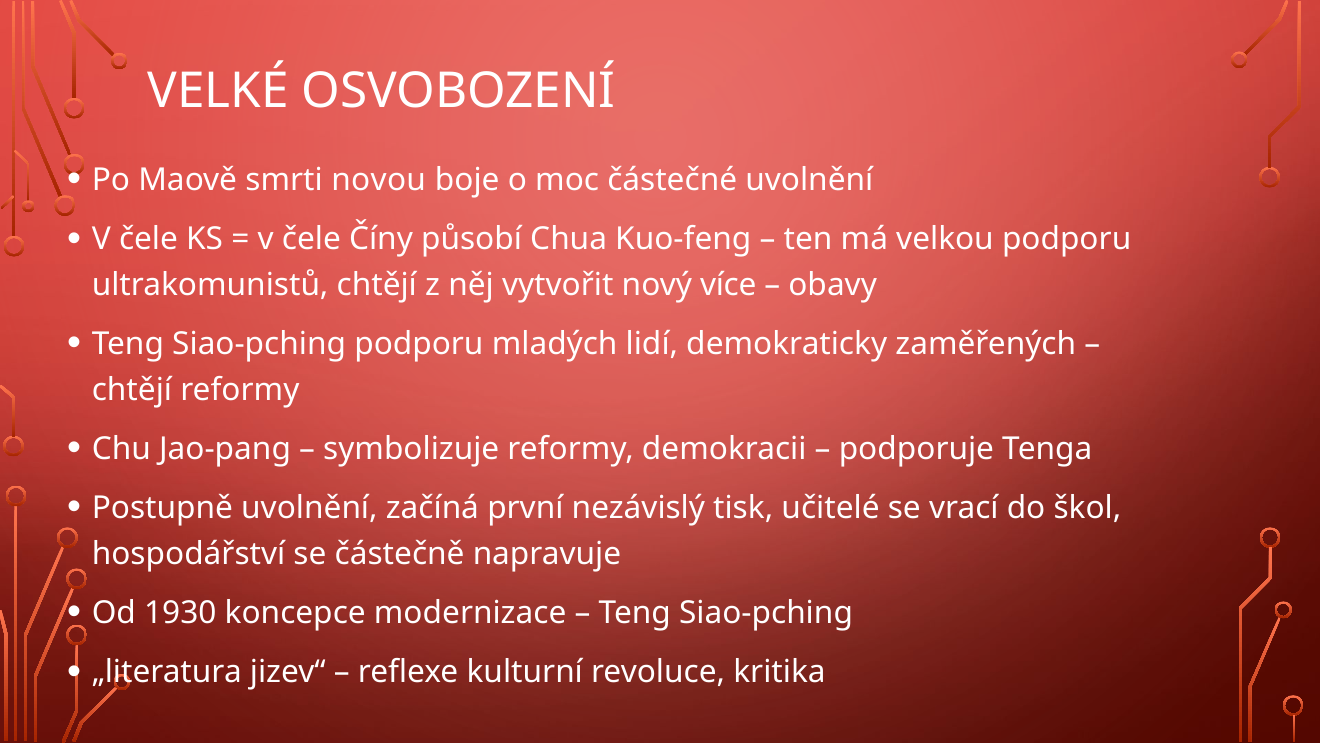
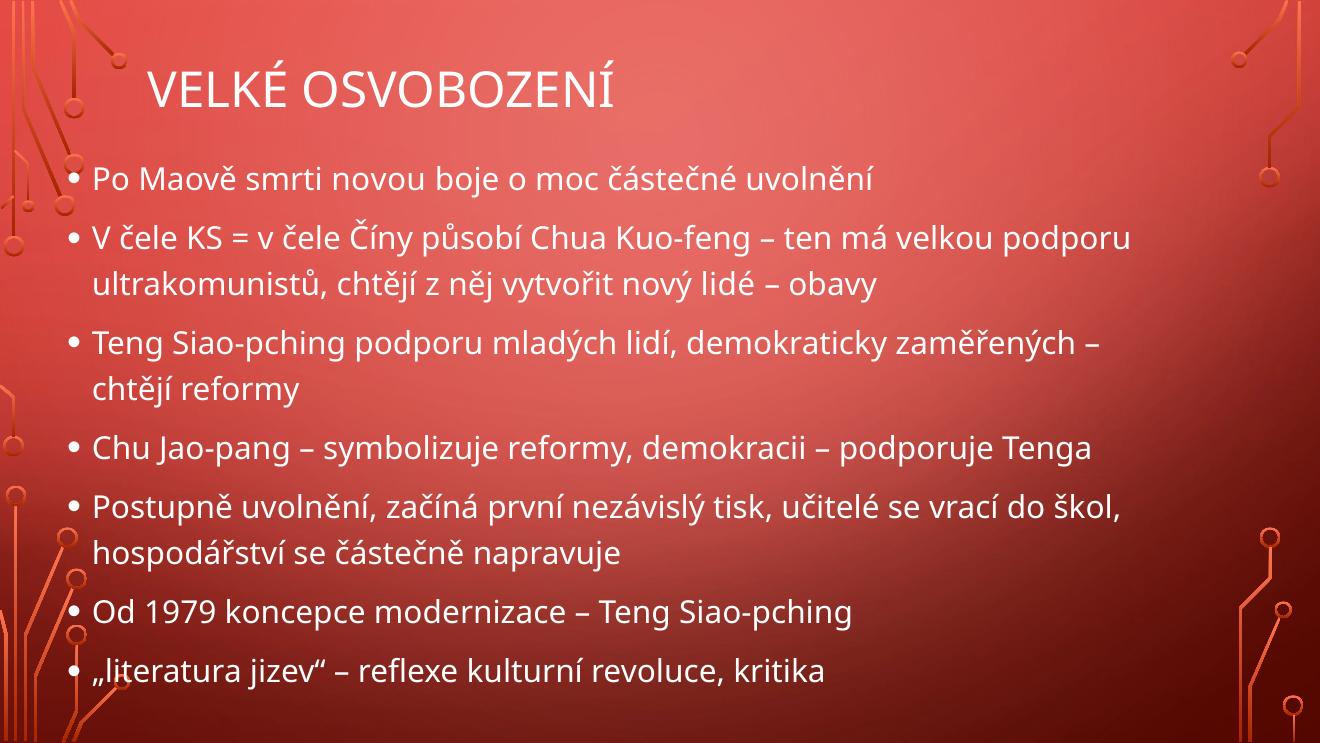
více: více -> lidé
1930: 1930 -> 1979
